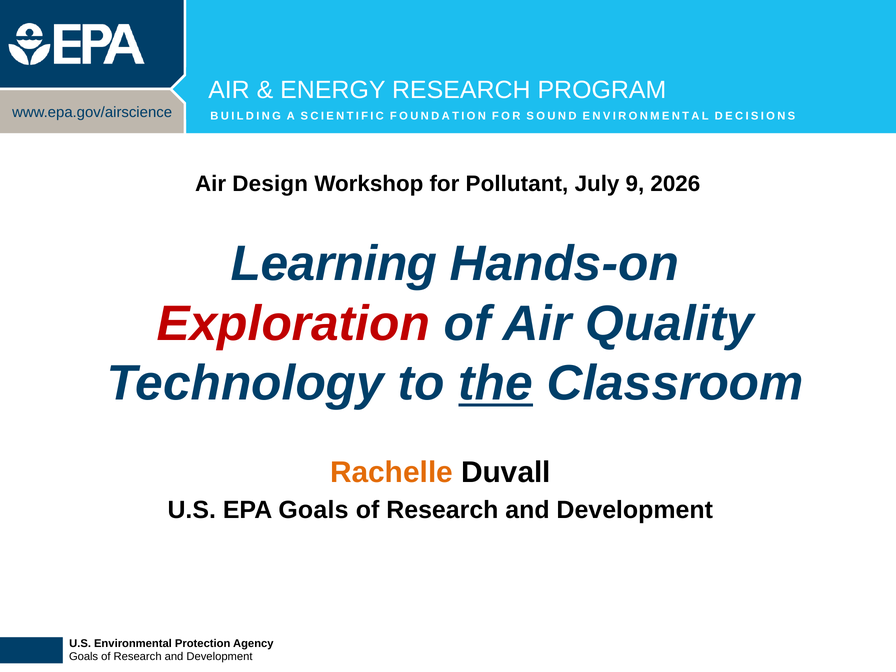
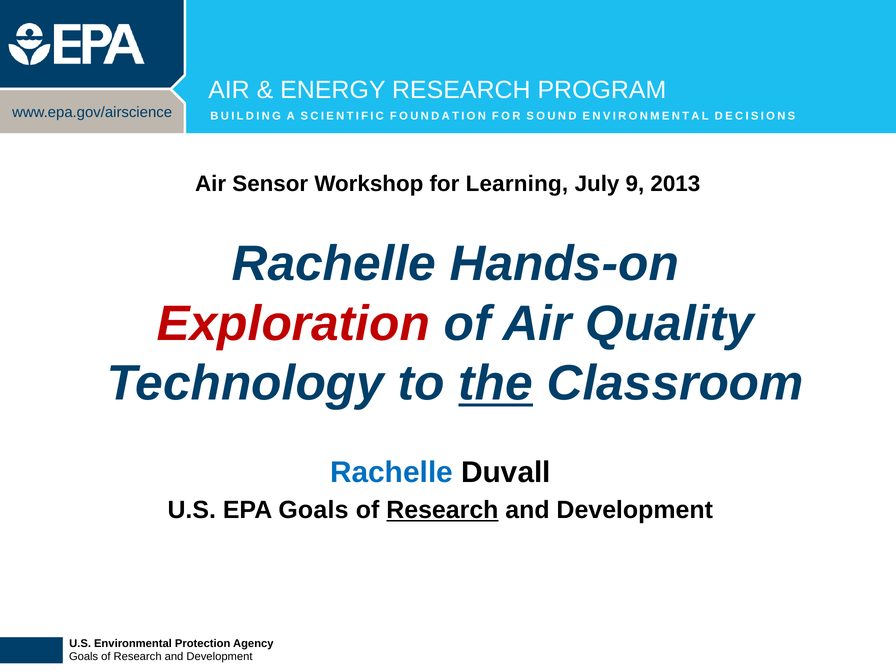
Design: Design -> Sensor
Pollutant: Pollutant -> Learning
2026: 2026 -> 2013
Learning at (334, 264): Learning -> Rachelle
Rachelle at (392, 472) colour: orange -> blue
Research at (442, 510) underline: none -> present
